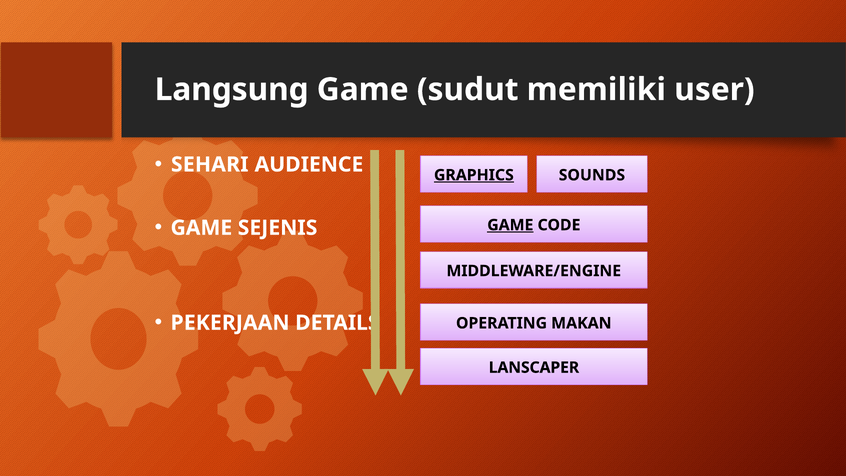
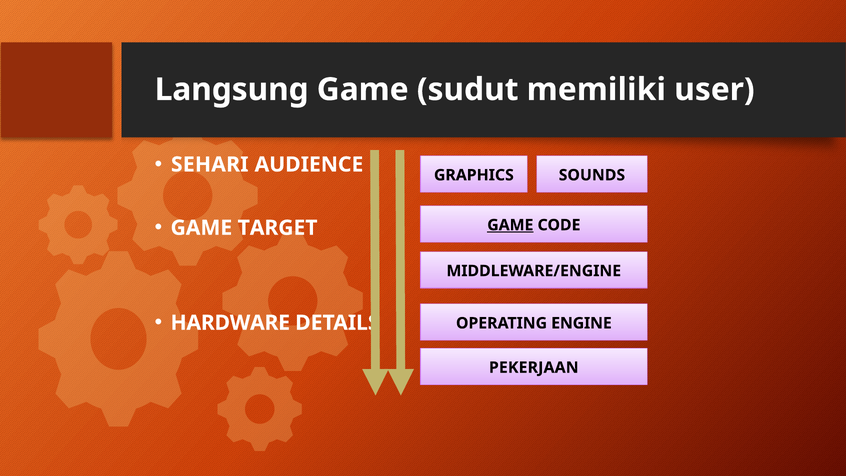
GRAPHICS underline: present -> none
SEJENIS: SEJENIS -> TARGET
PEKERJAAN: PEKERJAAN -> HARDWARE
MAKAN: MAKAN -> ENGINE
LANSCAPER: LANSCAPER -> PEKERJAAN
